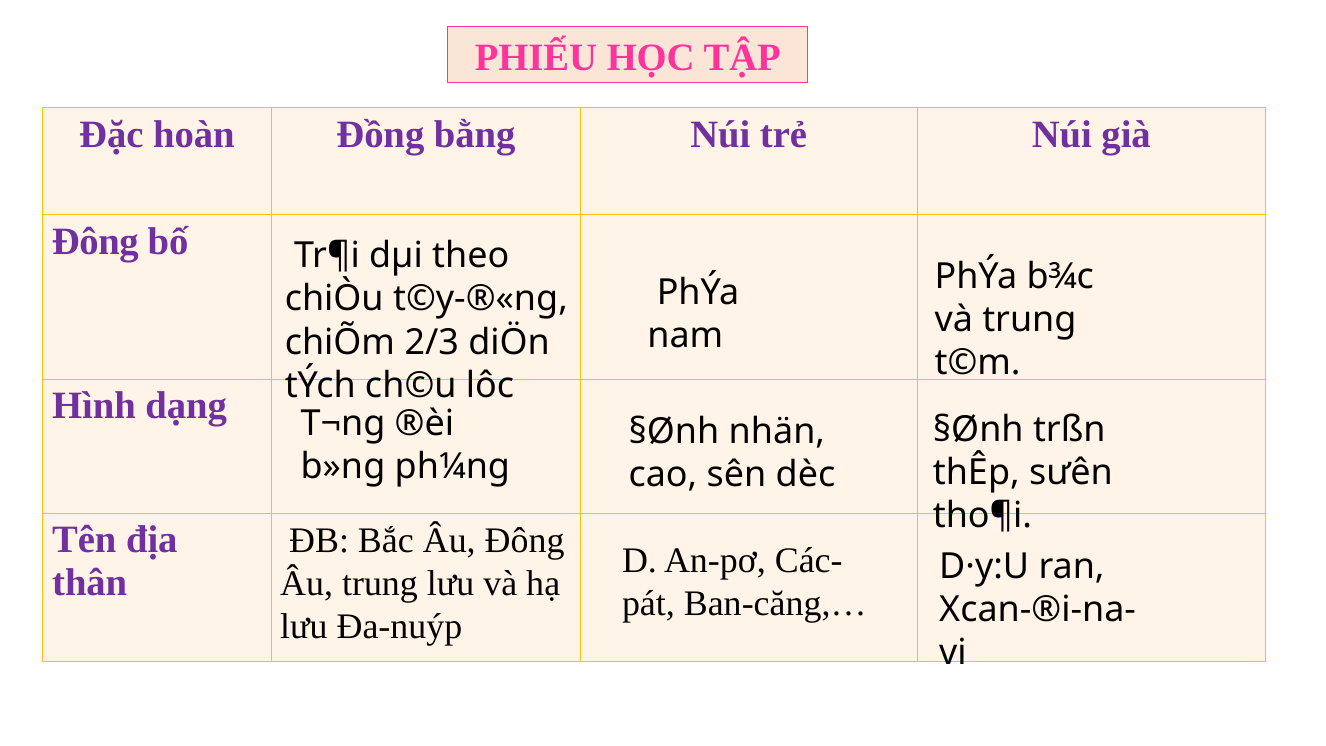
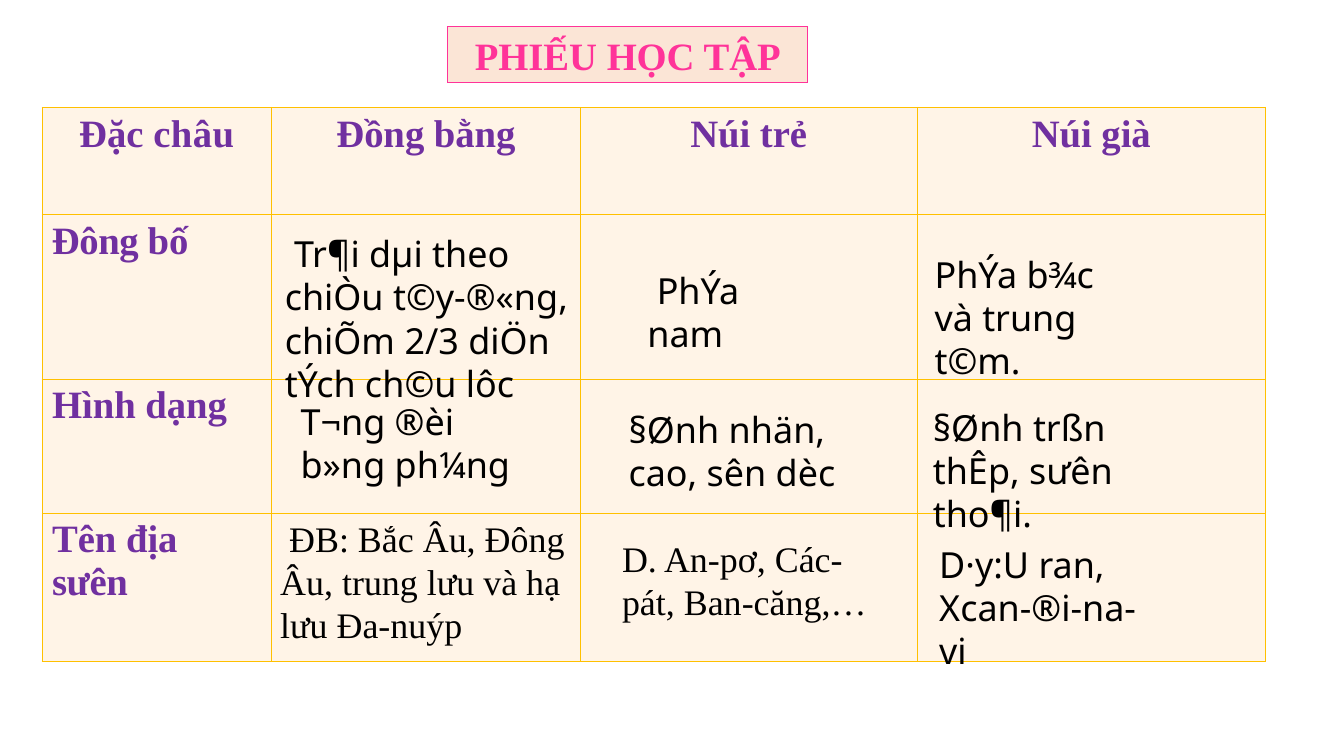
hoàn: hoàn -> châu
thân at (90, 583): thân -> sưên
